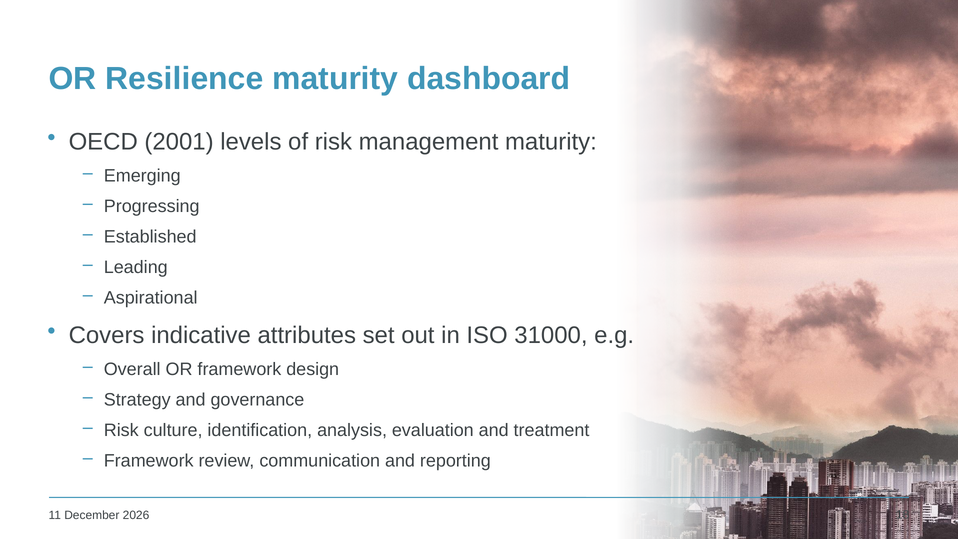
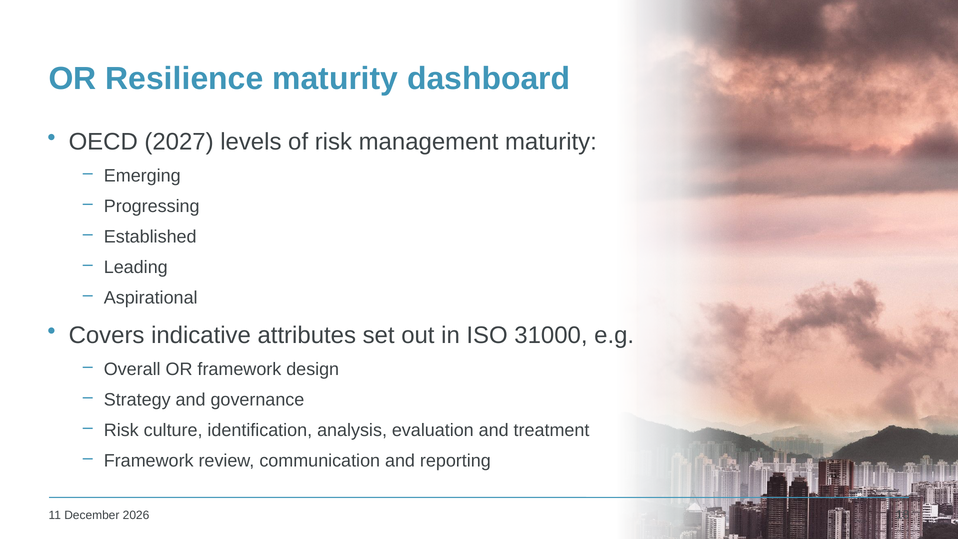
2001: 2001 -> 2027
